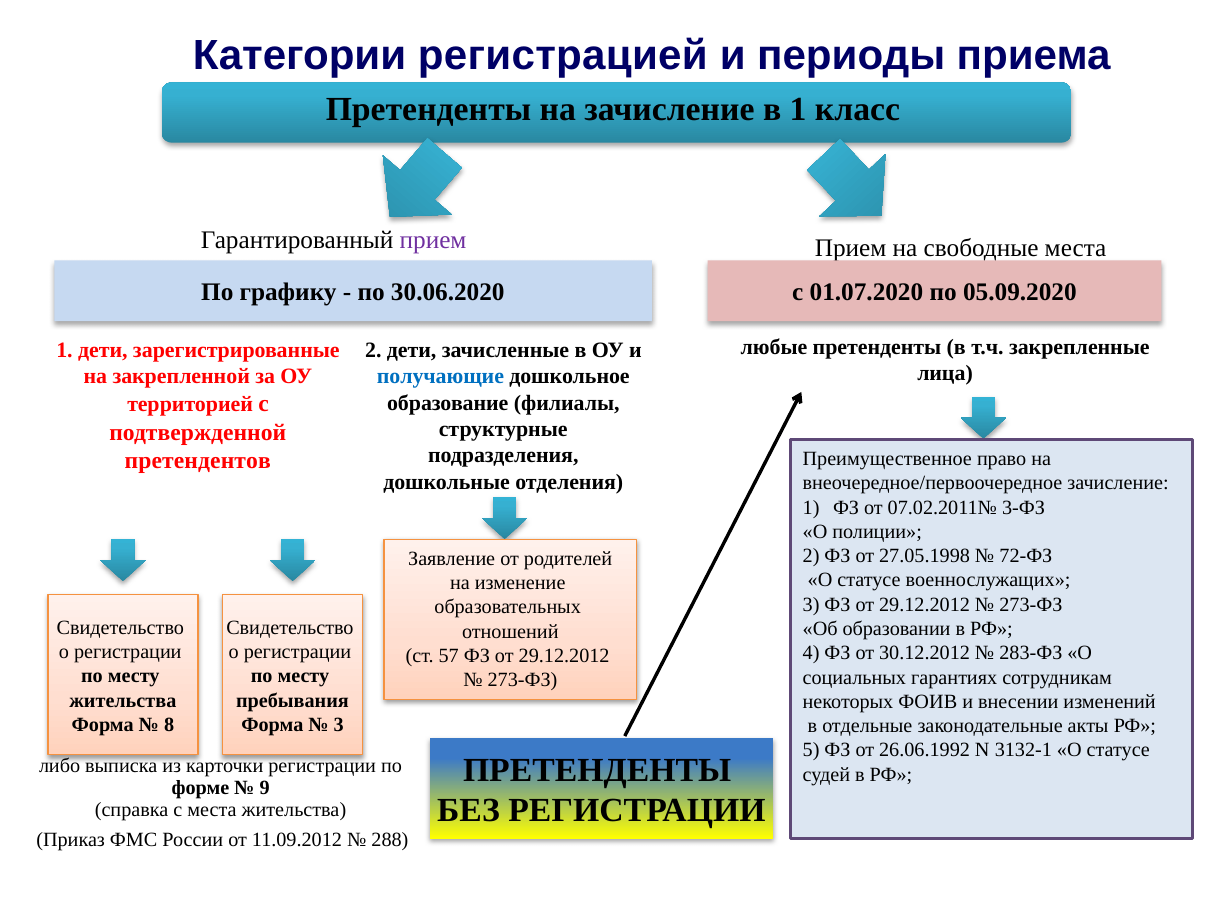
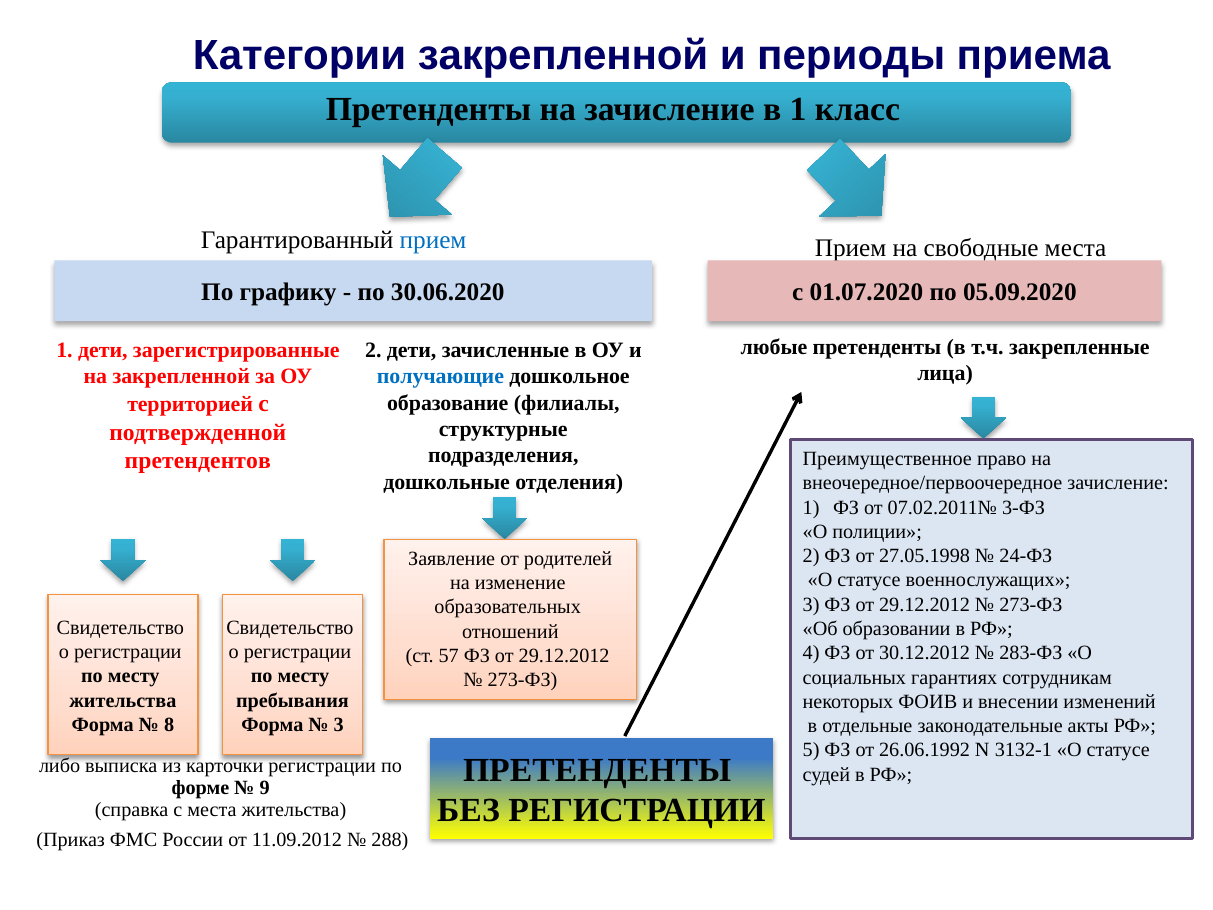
Категории регистрацией: регистрацией -> закрепленной
прием at (433, 241) colour: purple -> blue
72-ФЗ: 72-ФЗ -> 24-ФЗ
